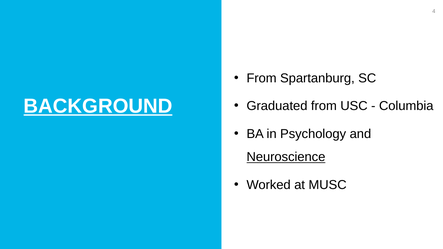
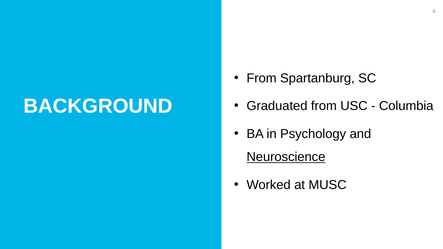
BACKGROUND underline: present -> none
